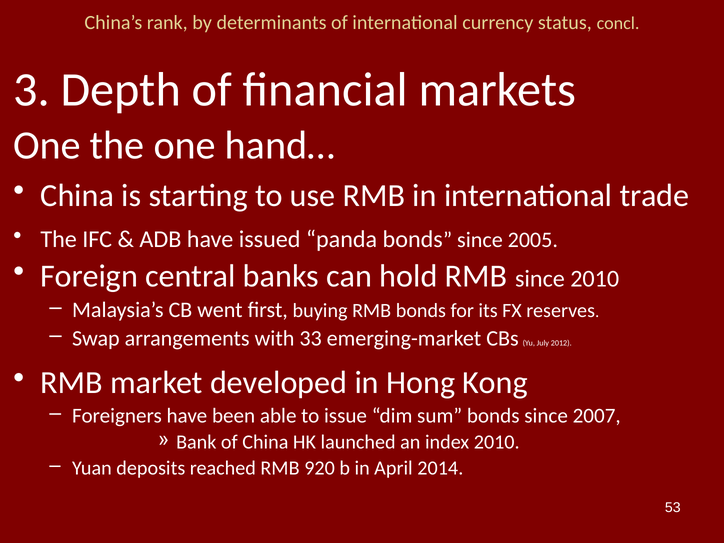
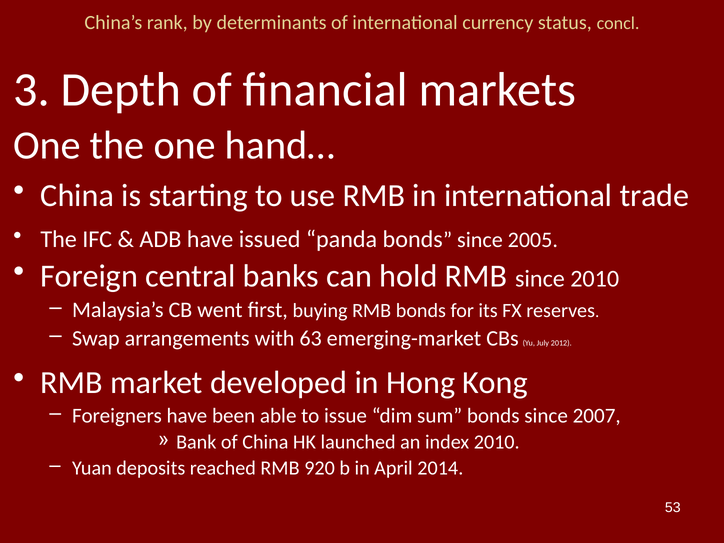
33: 33 -> 63
